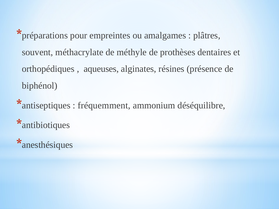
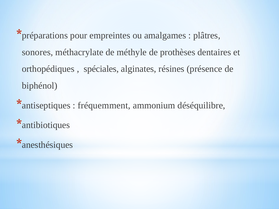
souvent: souvent -> sonores
aqueuses: aqueuses -> spéciales
